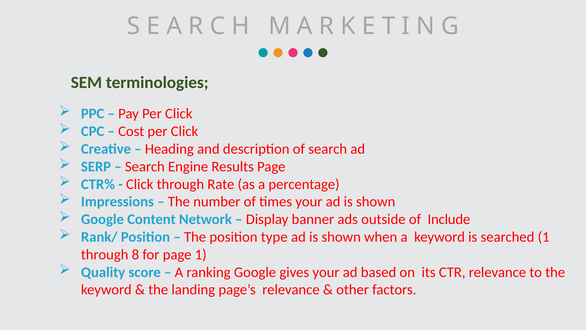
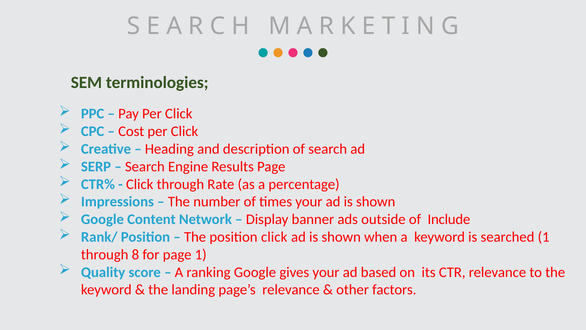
position type: type -> click
